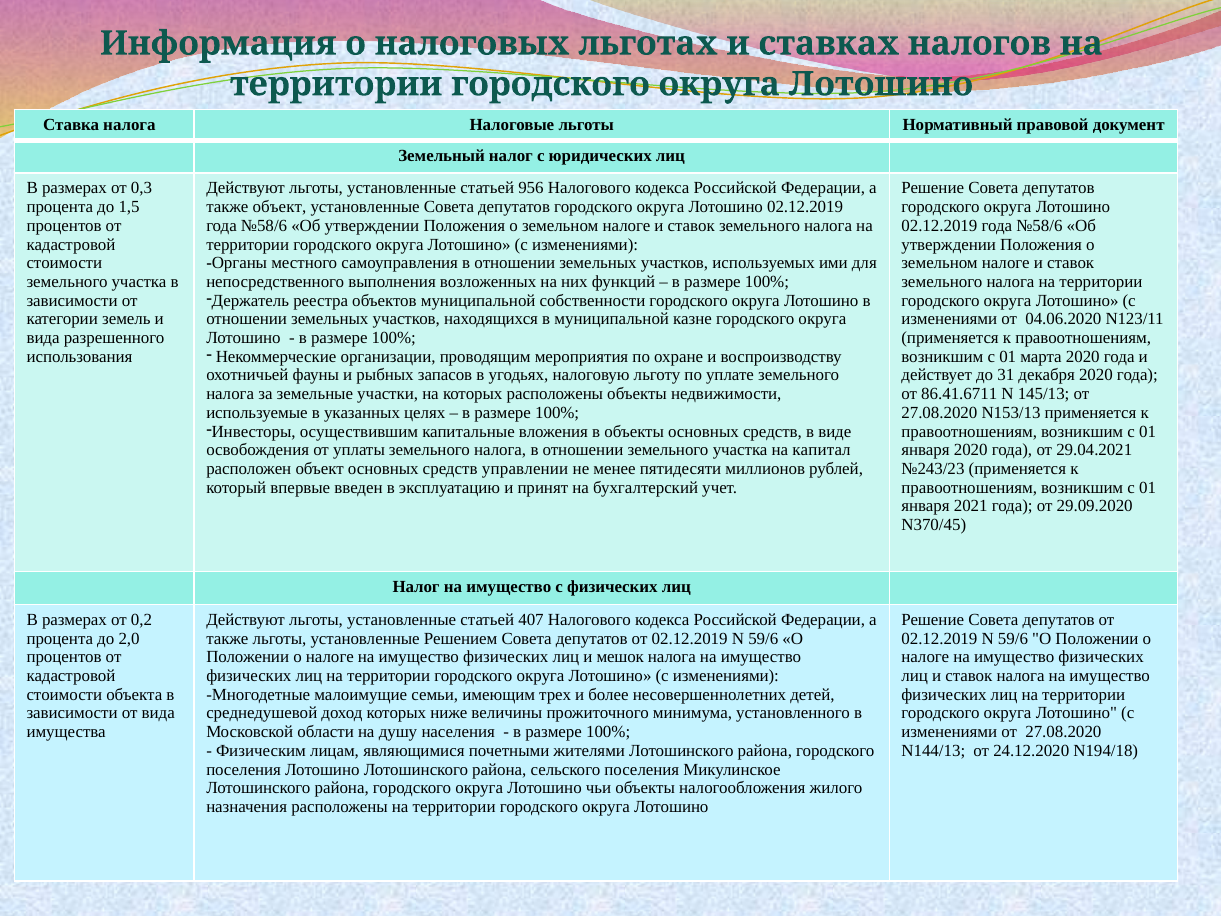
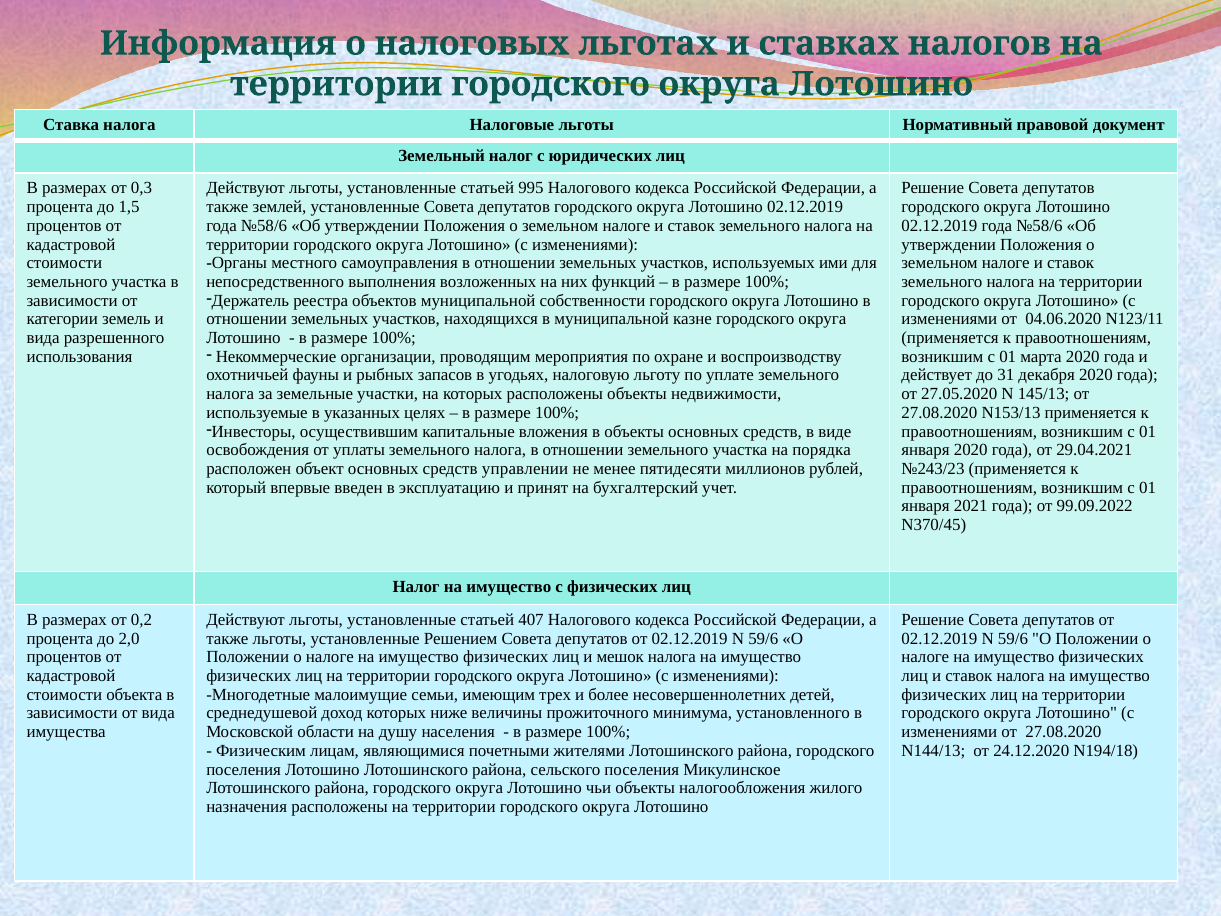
956: 956 -> 995
также объект: объект -> землей
86.41.6711: 86.41.6711 -> 27.05.2020
капитал: капитал -> порядка
29.09.2020: 29.09.2020 -> 99.09.2022
